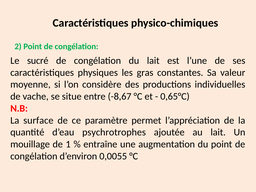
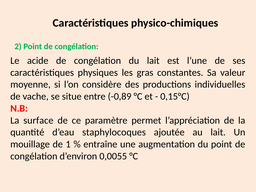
sucré: sucré -> acide
-8,67: -8,67 -> -0,89
0,65°C: 0,65°C -> 0,15°C
psychrotrophes: psychrotrophes -> staphylocoques
